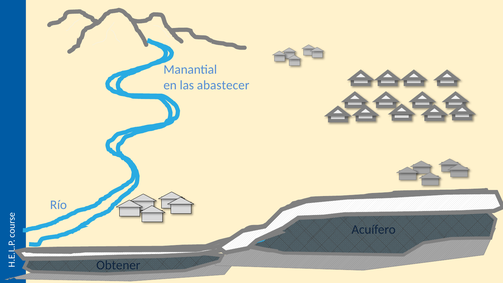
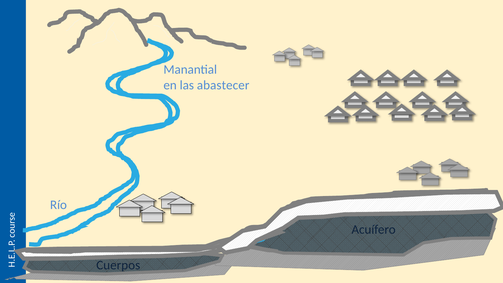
Obtener: Obtener -> Cuerpos
